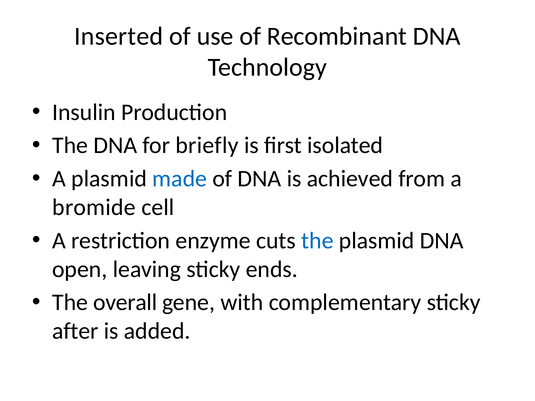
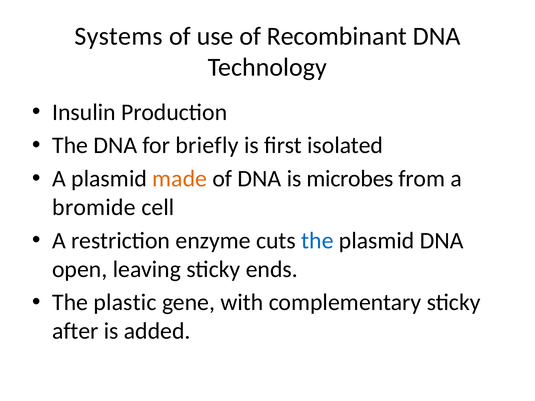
Inserted: Inserted -> Systems
made colour: blue -> orange
achieved: achieved -> microbes
overall: overall -> plastic
